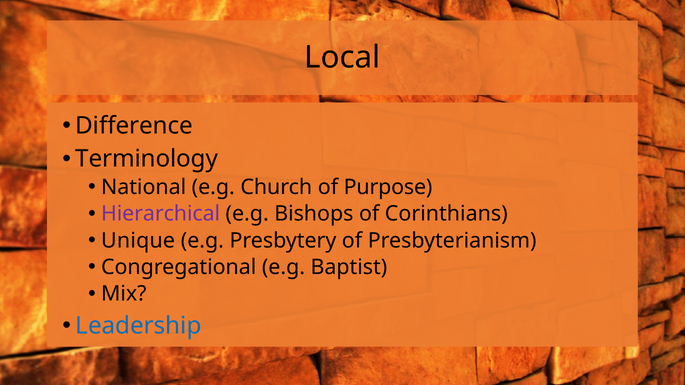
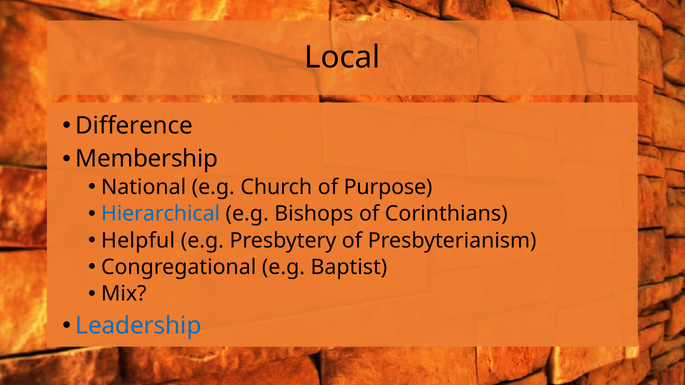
Terminology: Terminology -> Membership
Hierarchical colour: purple -> blue
Unique: Unique -> Helpful
